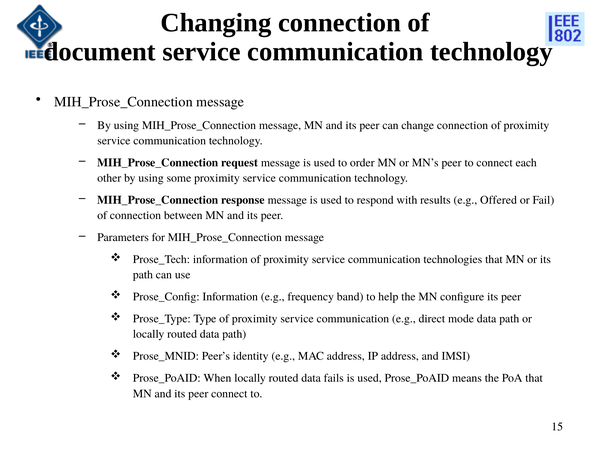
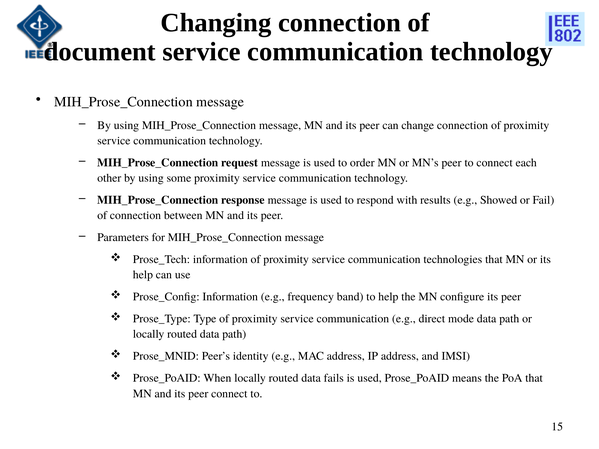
Offered: Offered -> Showed
path at (143, 275): path -> help
